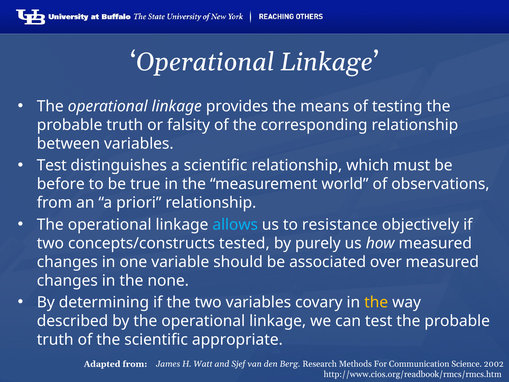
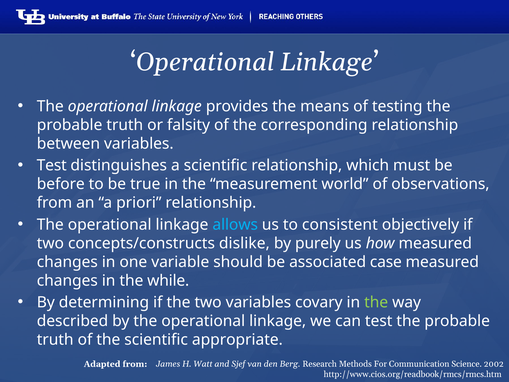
resistance: resistance -> consistent
tested: tested -> dislike
over: over -> case
none: none -> while
the at (376, 302) colour: yellow -> light green
